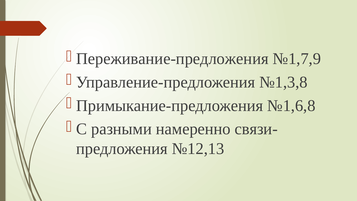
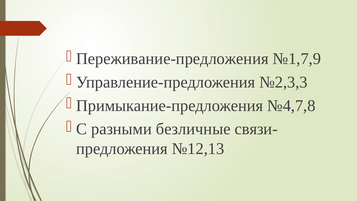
№1,3,8: №1,3,8 -> №2,3,3
№1,6,8: №1,6,8 -> №4,7,8
намеренно: намеренно -> безличные
